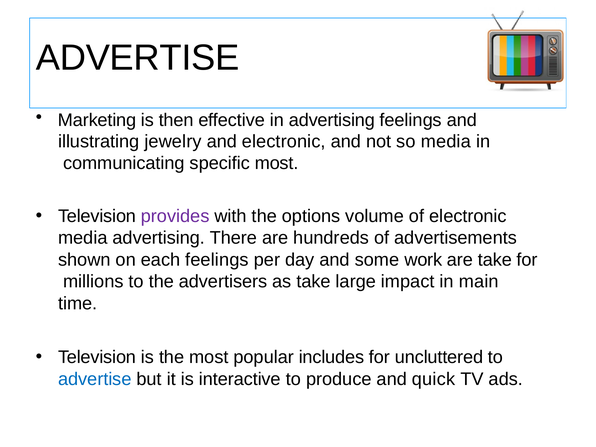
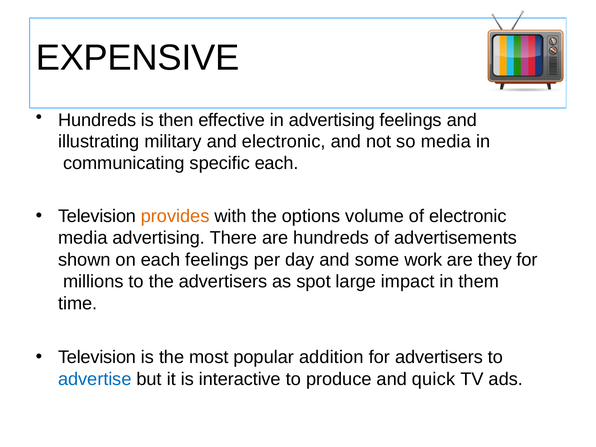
ADVERTISE at (138, 58): ADVERTISE -> EXPENSIVE
Marketing at (97, 120): Marketing -> Hundreds
jewelry: jewelry -> military
specific most: most -> each
provides colour: purple -> orange
are take: take -> they
as take: take -> spot
main: main -> them
includes: includes -> addition
for uncluttered: uncluttered -> advertisers
